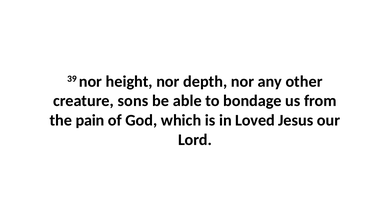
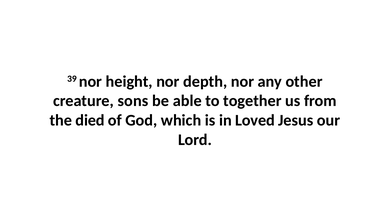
bondage: bondage -> together
pain: pain -> died
